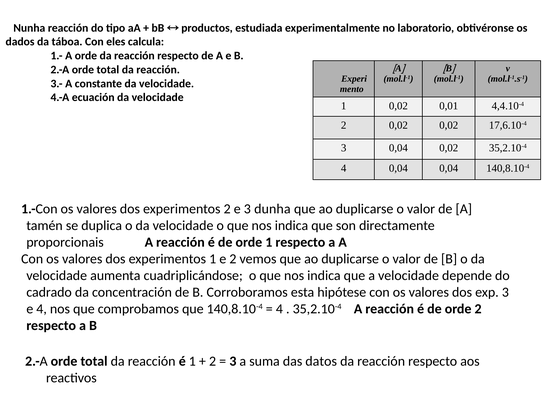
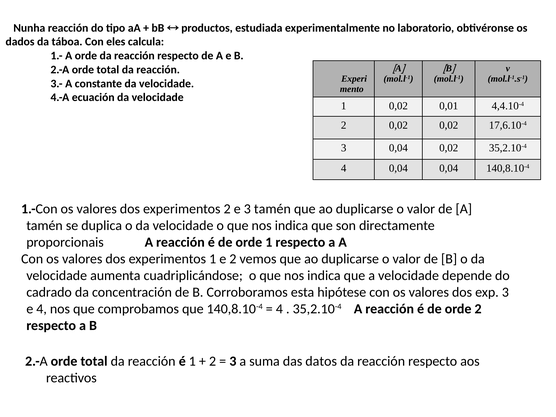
3 dunha: dunha -> tamén
